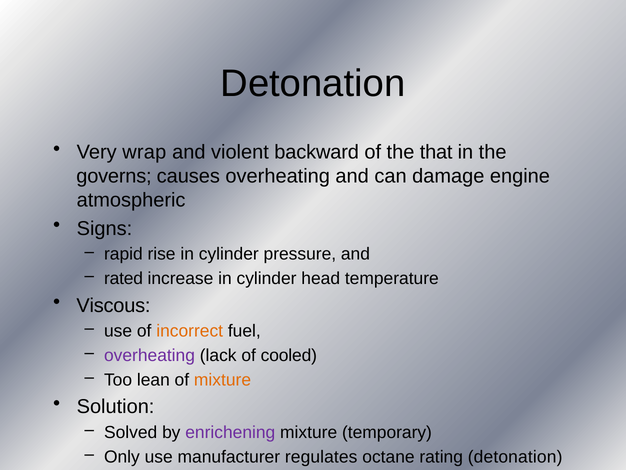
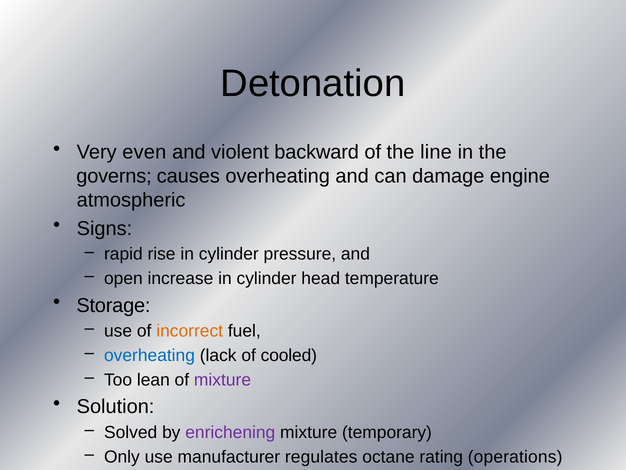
wrap: wrap -> even
that: that -> line
rated: rated -> open
Viscous: Viscous -> Storage
overheating at (150, 355) colour: purple -> blue
mixture at (223, 380) colour: orange -> purple
rating detonation: detonation -> operations
